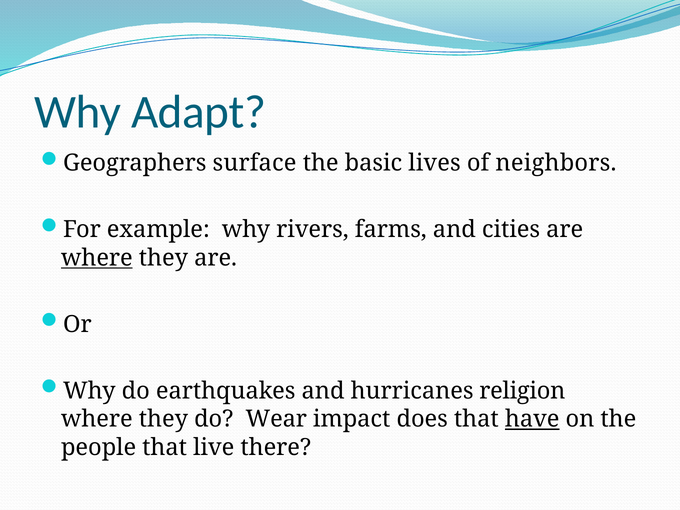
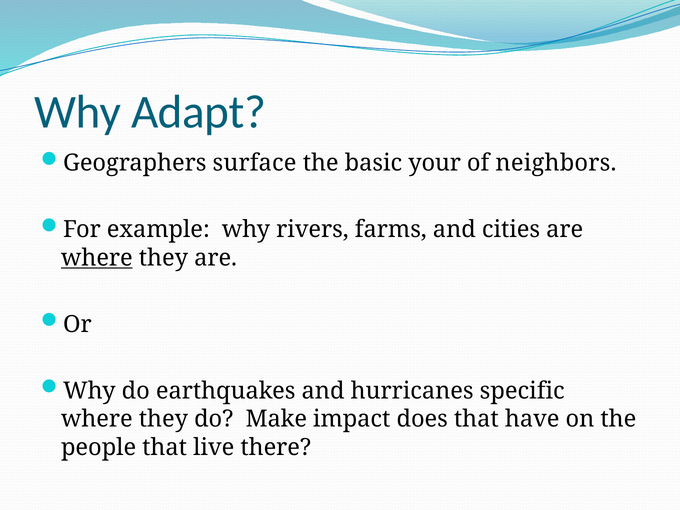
lives: lives -> your
religion: religion -> specific
Wear: Wear -> Make
have underline: present -> none
